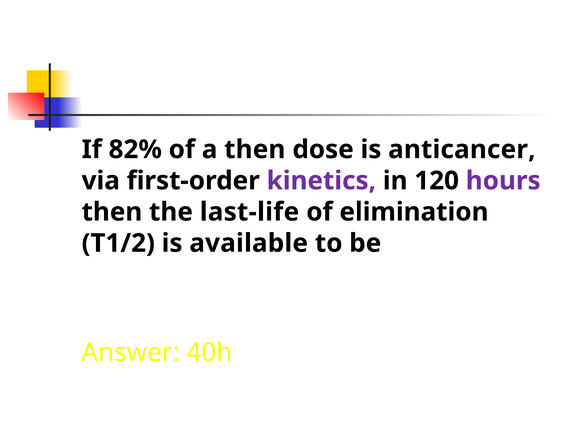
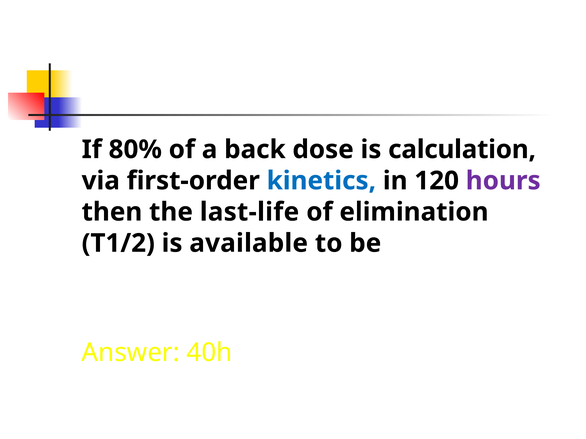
82%: 82% -> 80%
a then: then -> back
anticancer: anticancer -> calculation
kinetics colour: purple -> blue
